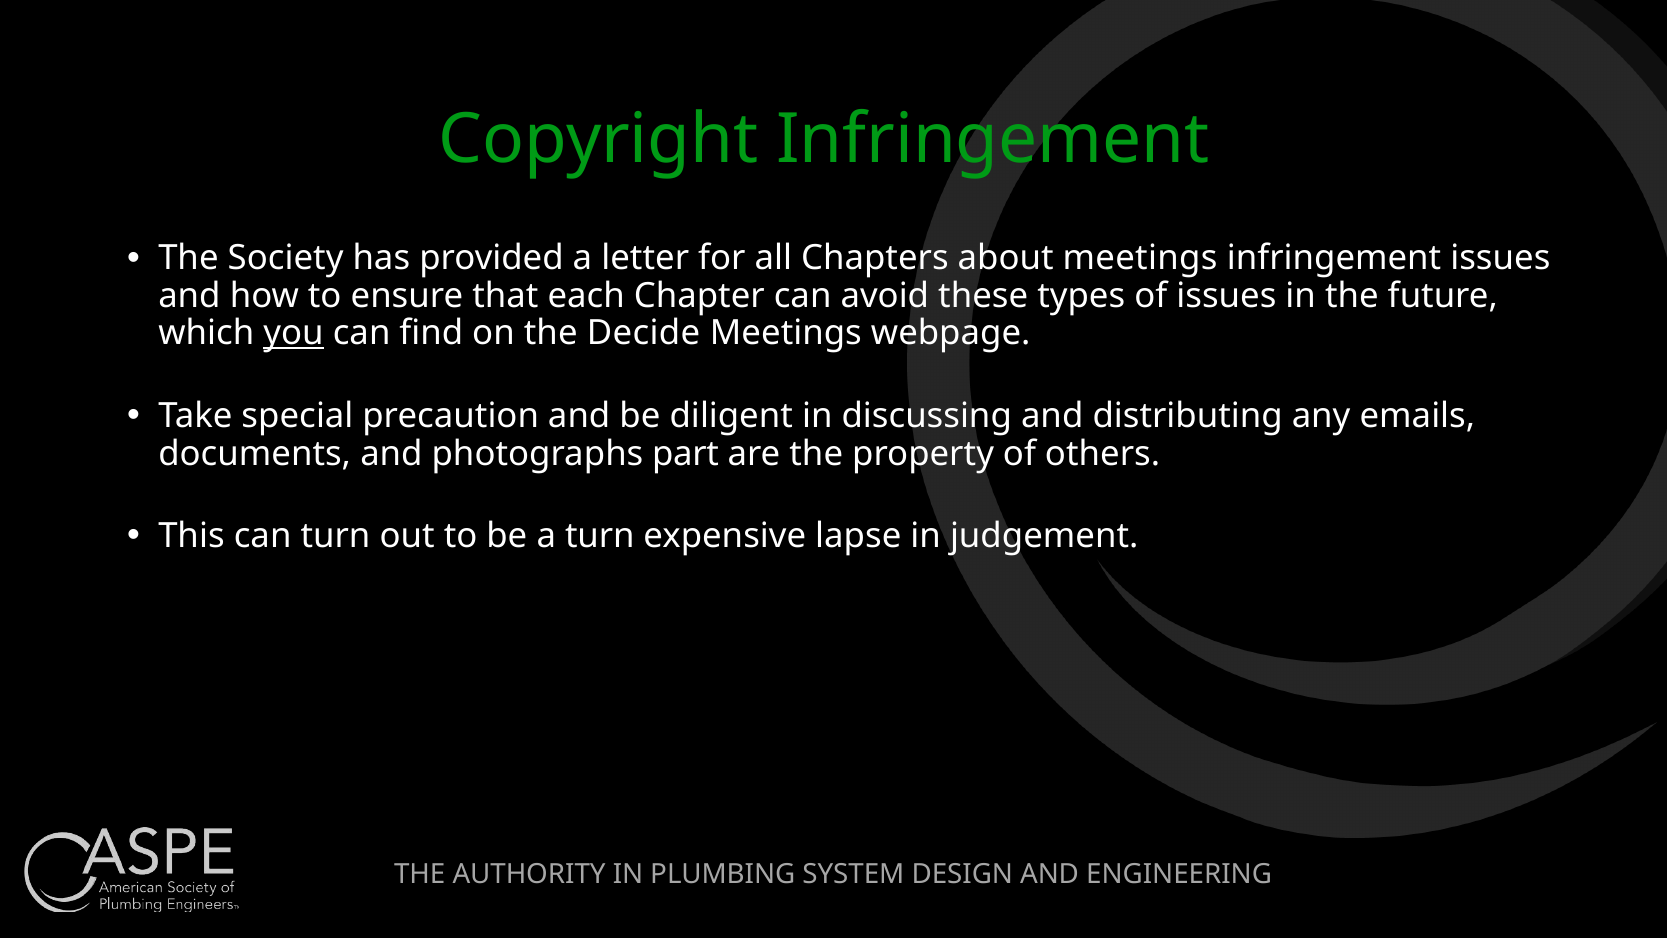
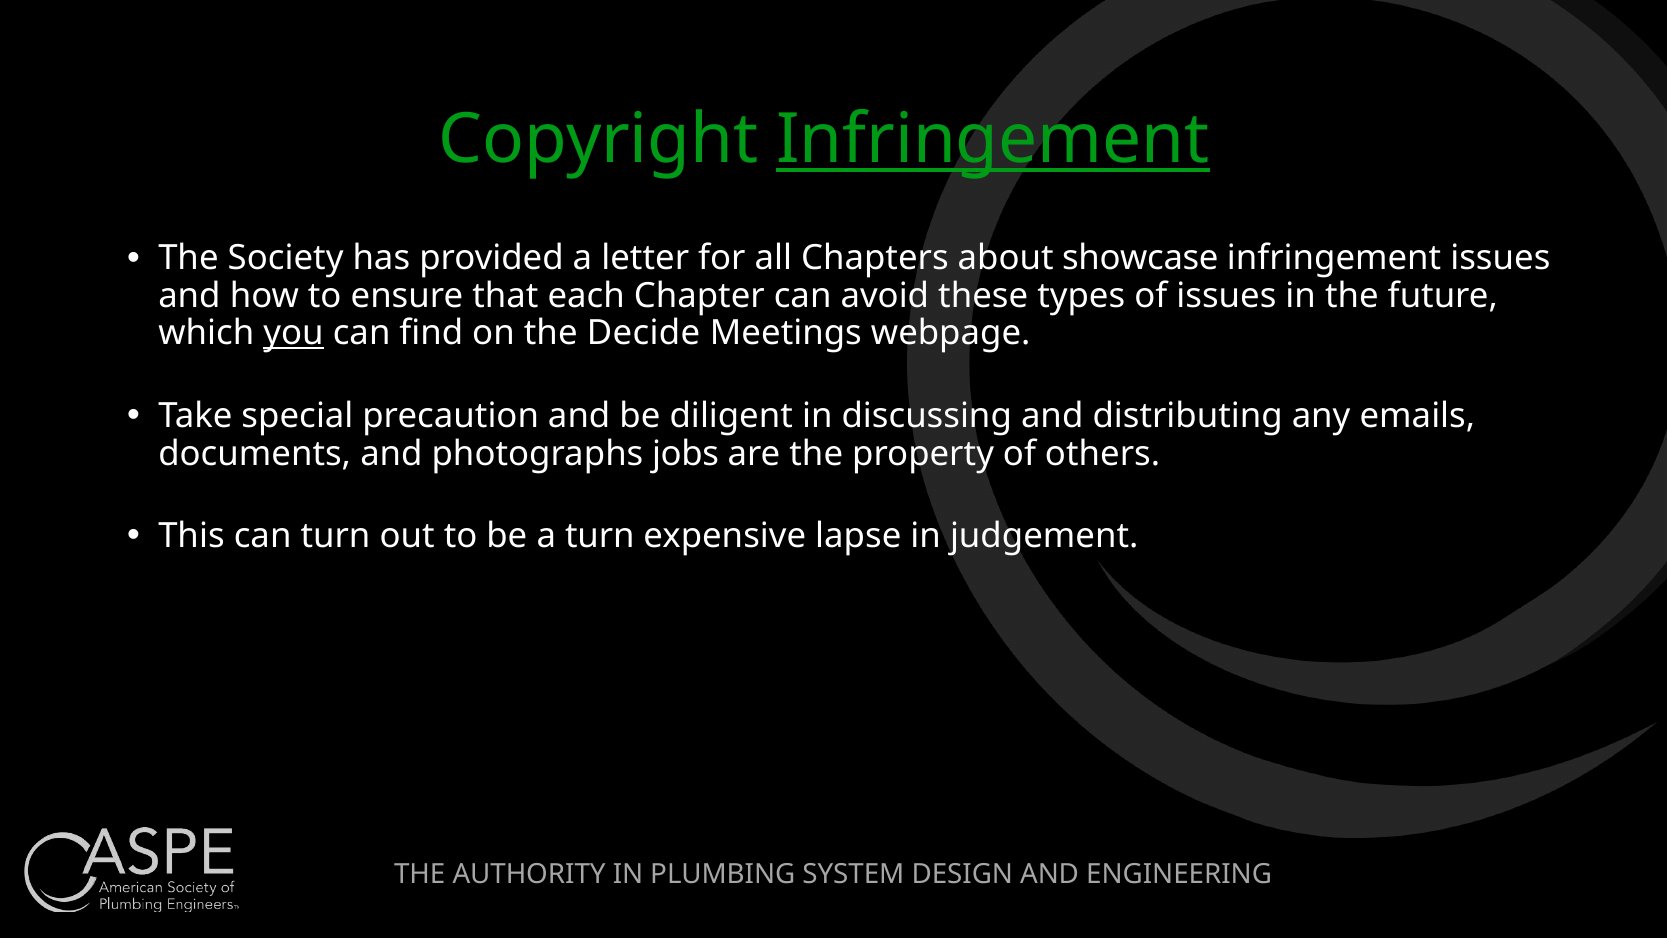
Infringement at (993, 140) underline: none -> present
about meetings: meetings -> showcase
part: part -> jobs
